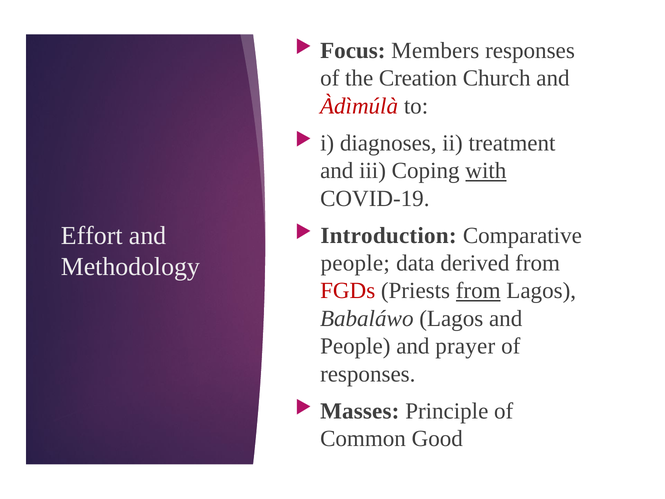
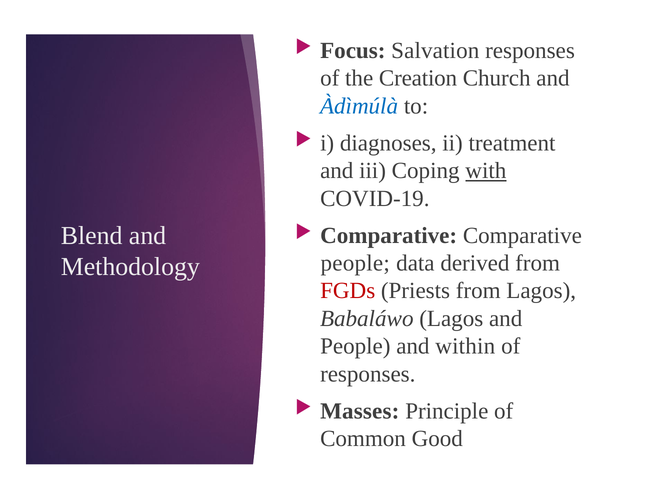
Members: Members -> Salvation
Àdìmúlà colour: red -> blue
Effort: Effort -> Blend
Introduction at (389, 235): Introduction -> Comparative
from at (478, 291) underline: present -> none
prayer: prayer -> within
